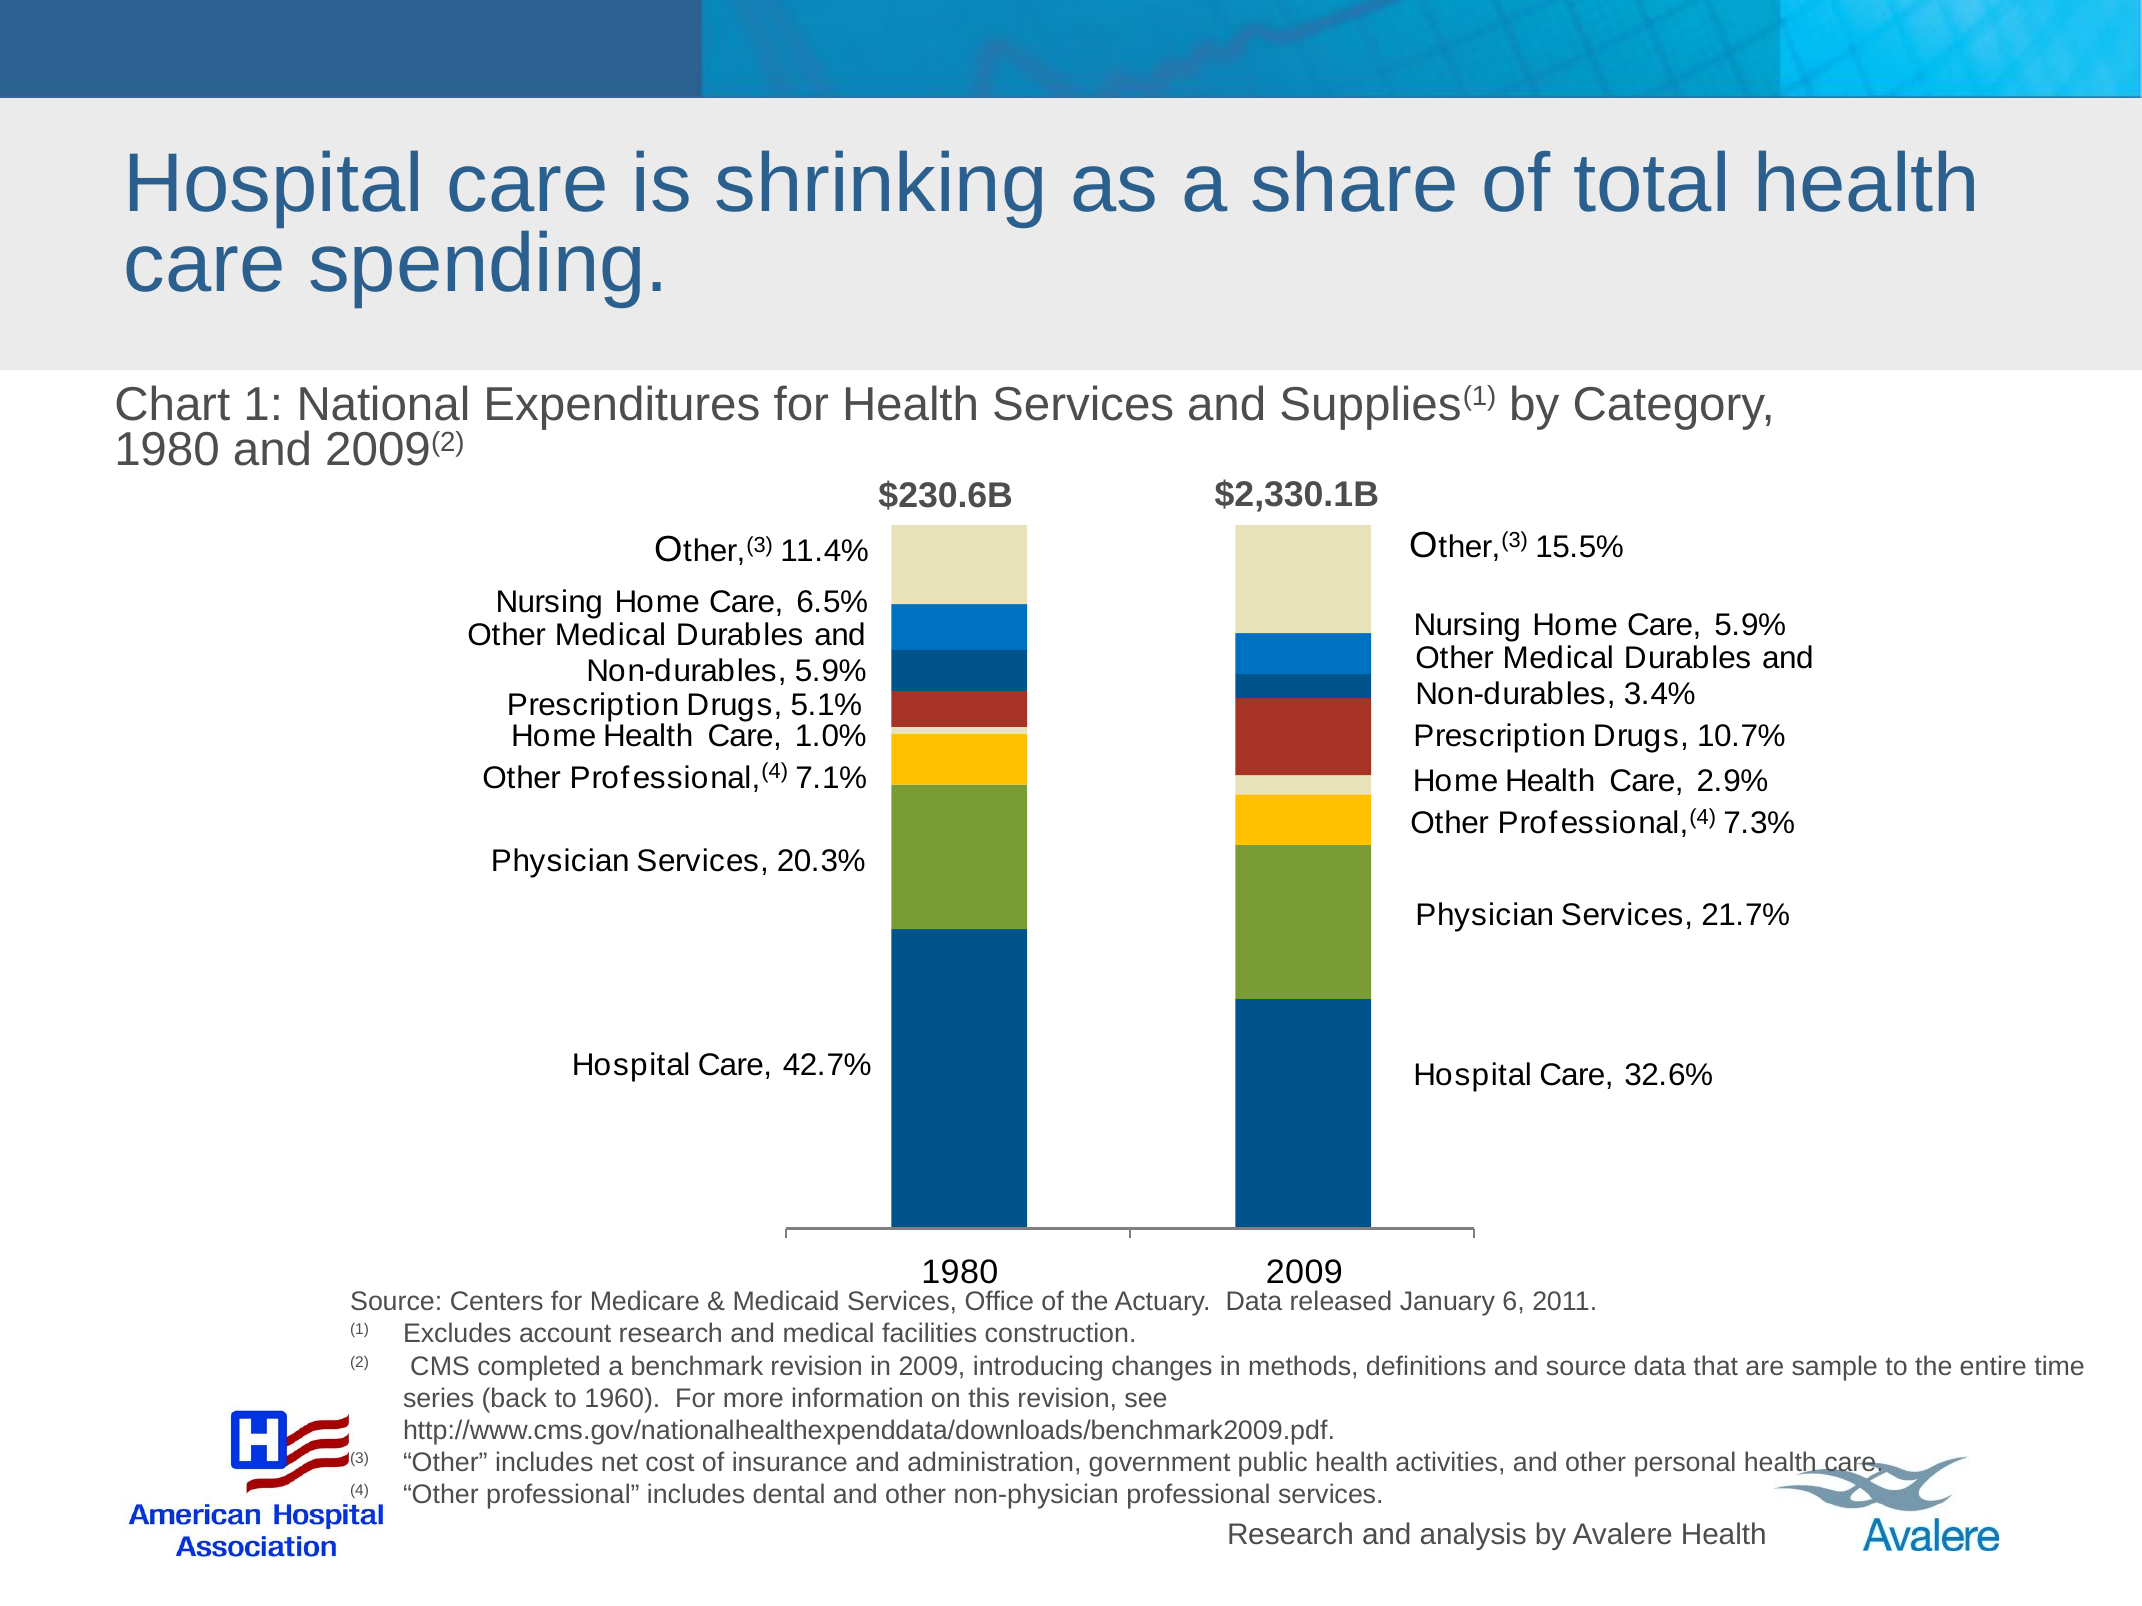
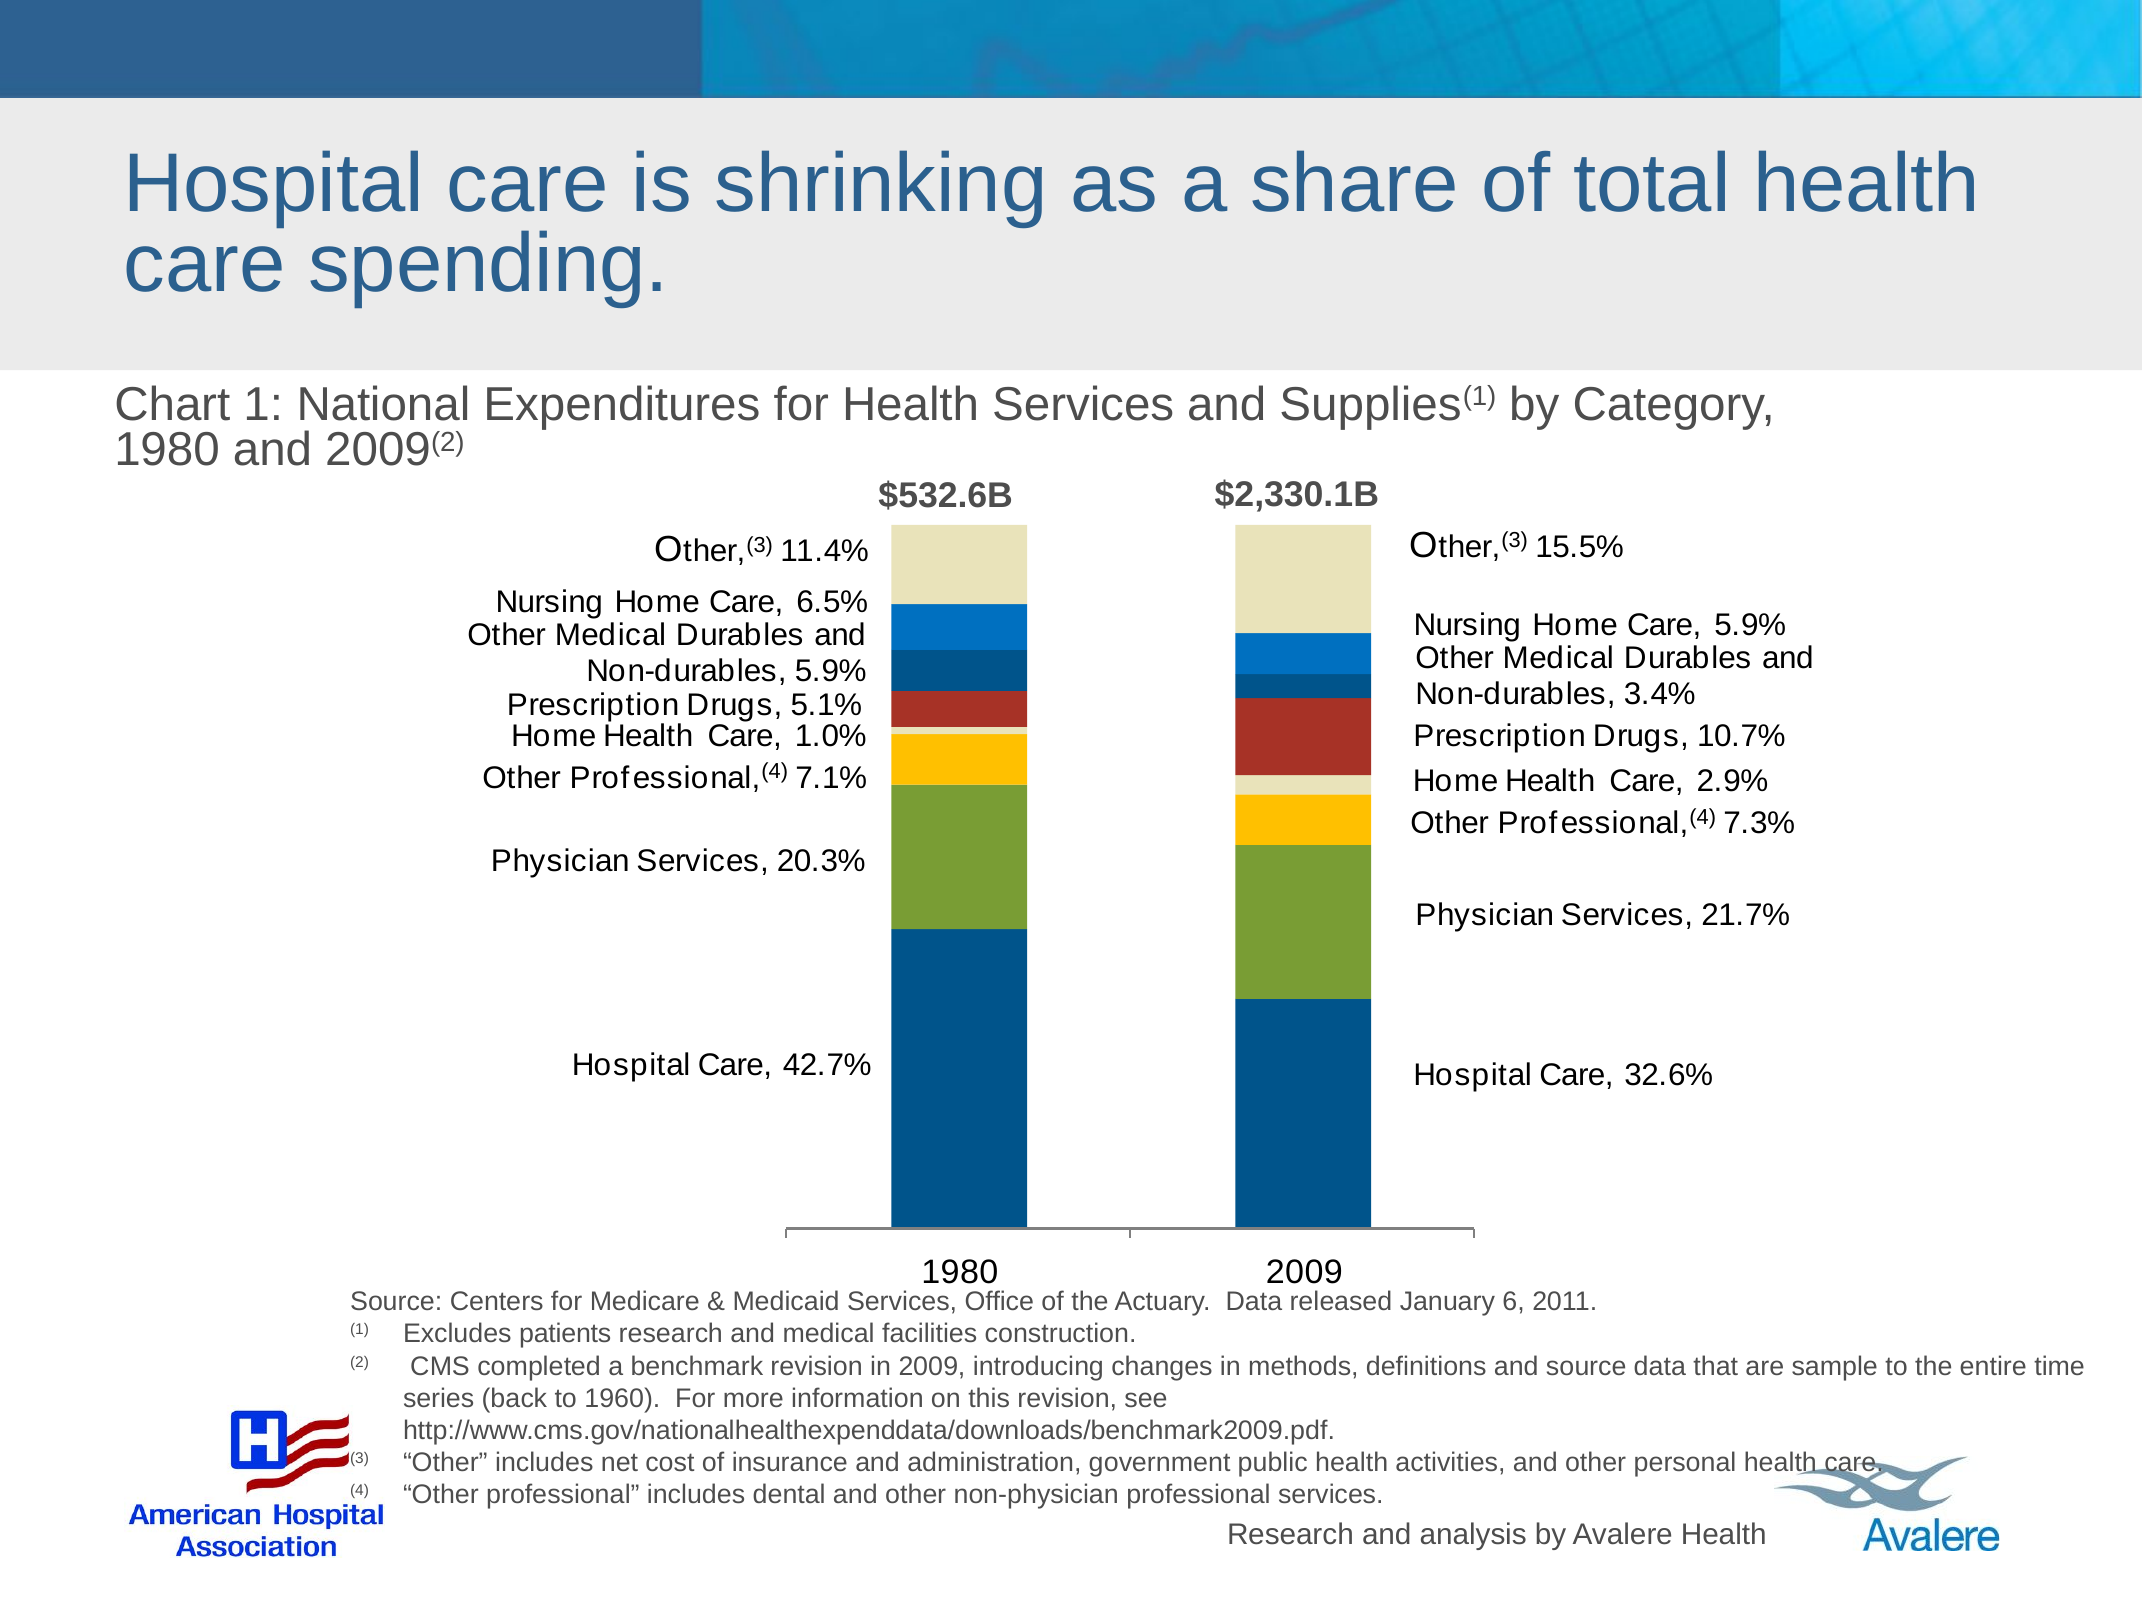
$230.6B: $230.6B -> $532.6B
account: account -> patients
